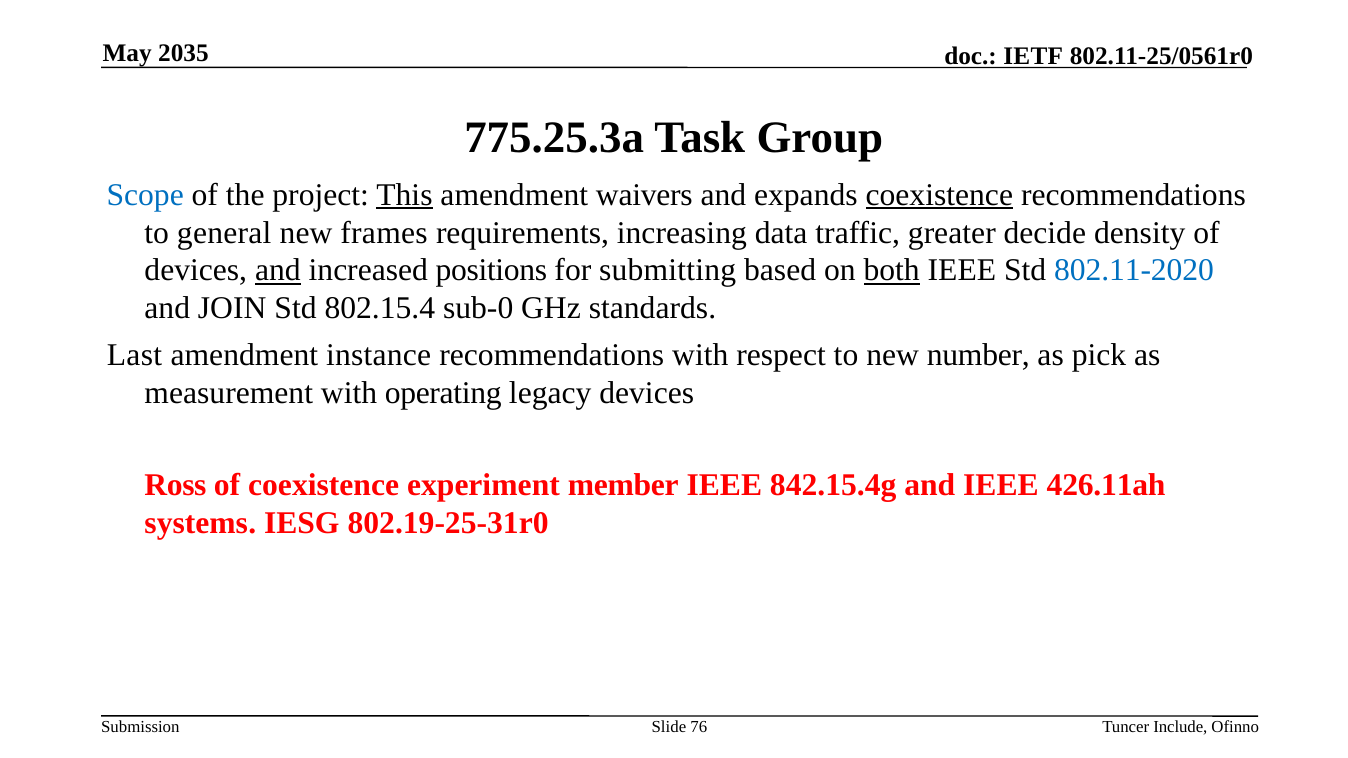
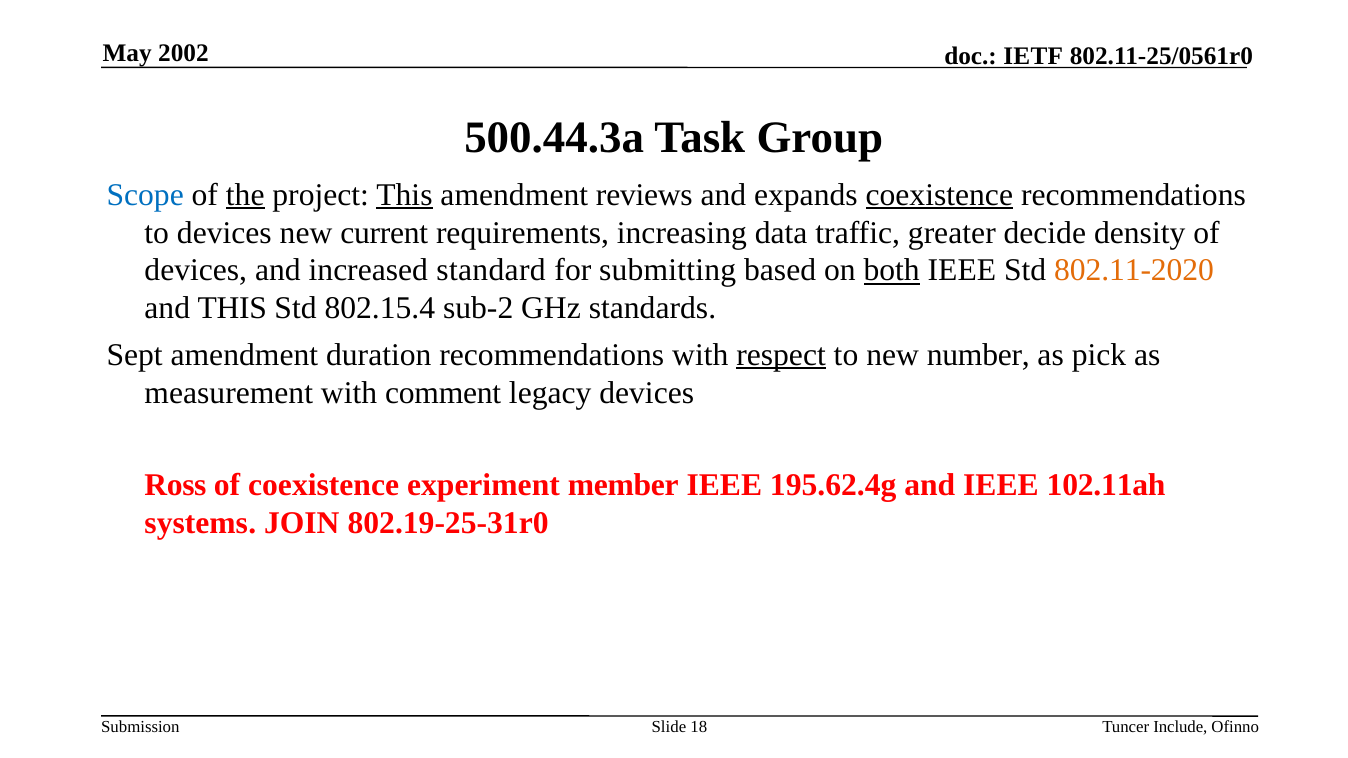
2035: 2035 -> 2002
775.25.3a: 775.25.3a -> 500.44.3a
the underline: none -> present
waivers: waivers -> reviews
to general: general -> devices
frames: frames -> current
and at (278, 271) underline: present -> none
positions: positions -> standard
802.11-2020 colour: blue -> orange
and JOIN: JOIN -> THIS
sub-0: sub-0 -> sub-2
Last: Last -> Sept
instance: instance -> duration
respect underline: none -> present
operating: operating -> comment
842.15.4g: 842.15.4g -> 195.62.4g
426.11ah: 426.11ah -> 102.11ah
IESG: IESG -> JOIN
76: 76 -> 18
